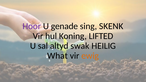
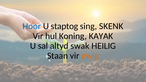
Hoor colour: purple -> blue
genade: genade -> staptog
LIFTED: LIFTED -> KAYAK
What: What -> Staan
